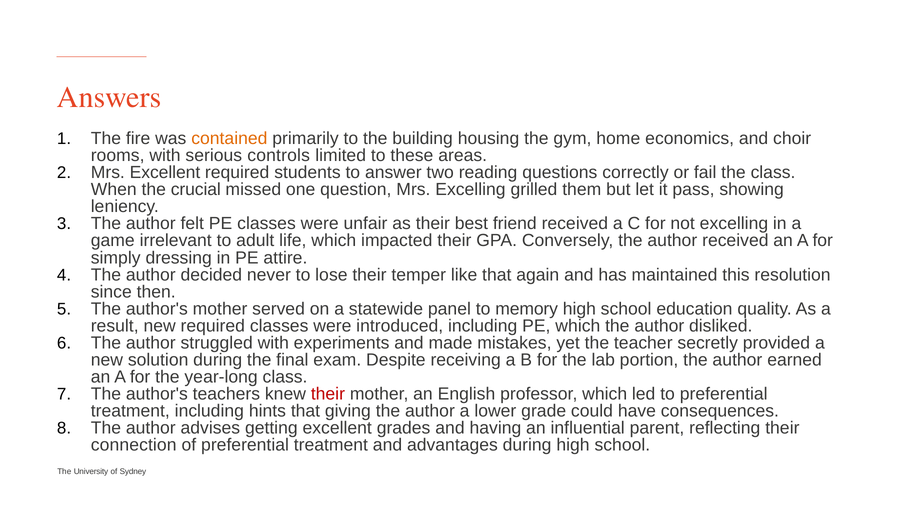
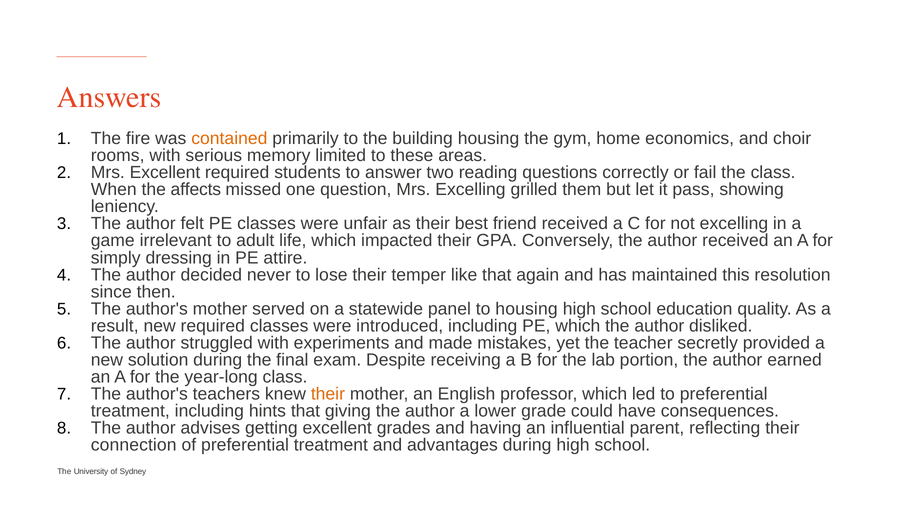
controls: controls -> memory
crucial: crucial -> affects
to memory: memory -> housing
their at (328, 394) colour: red -> orange
